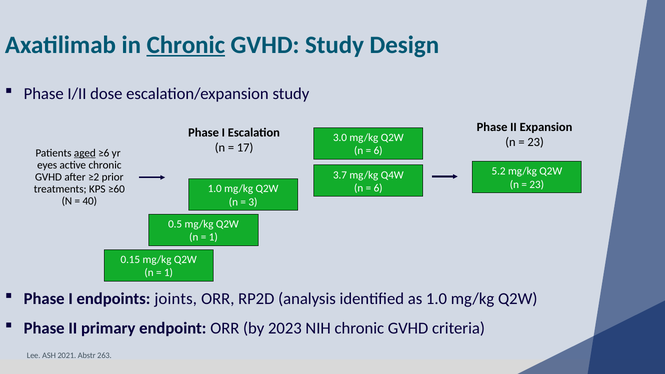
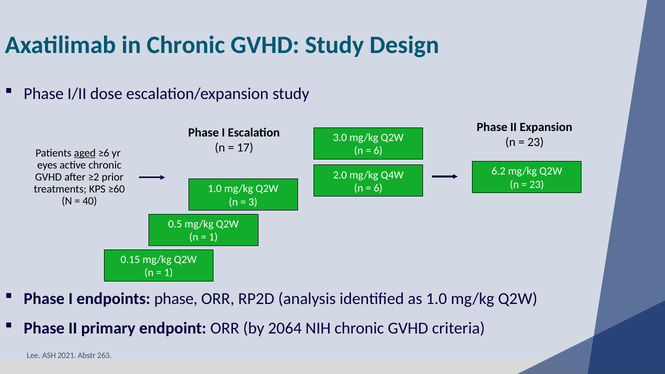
Chronic at (186, 45) underline: present -> none
5.2: 5.2 -> 6.2
3.7: 3.7 -> 2.0
endpoints joints: joints -> phase
2023: 2023 -> 2064
